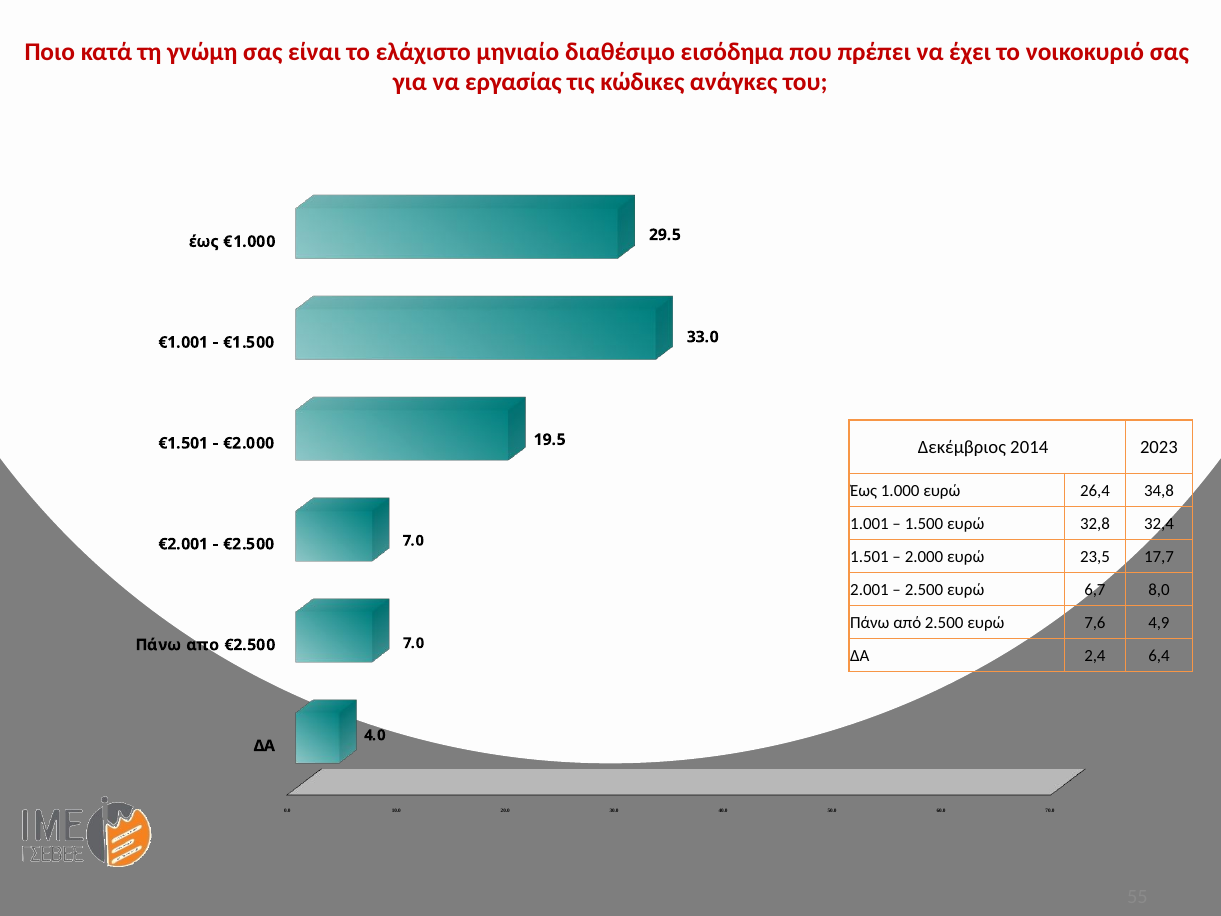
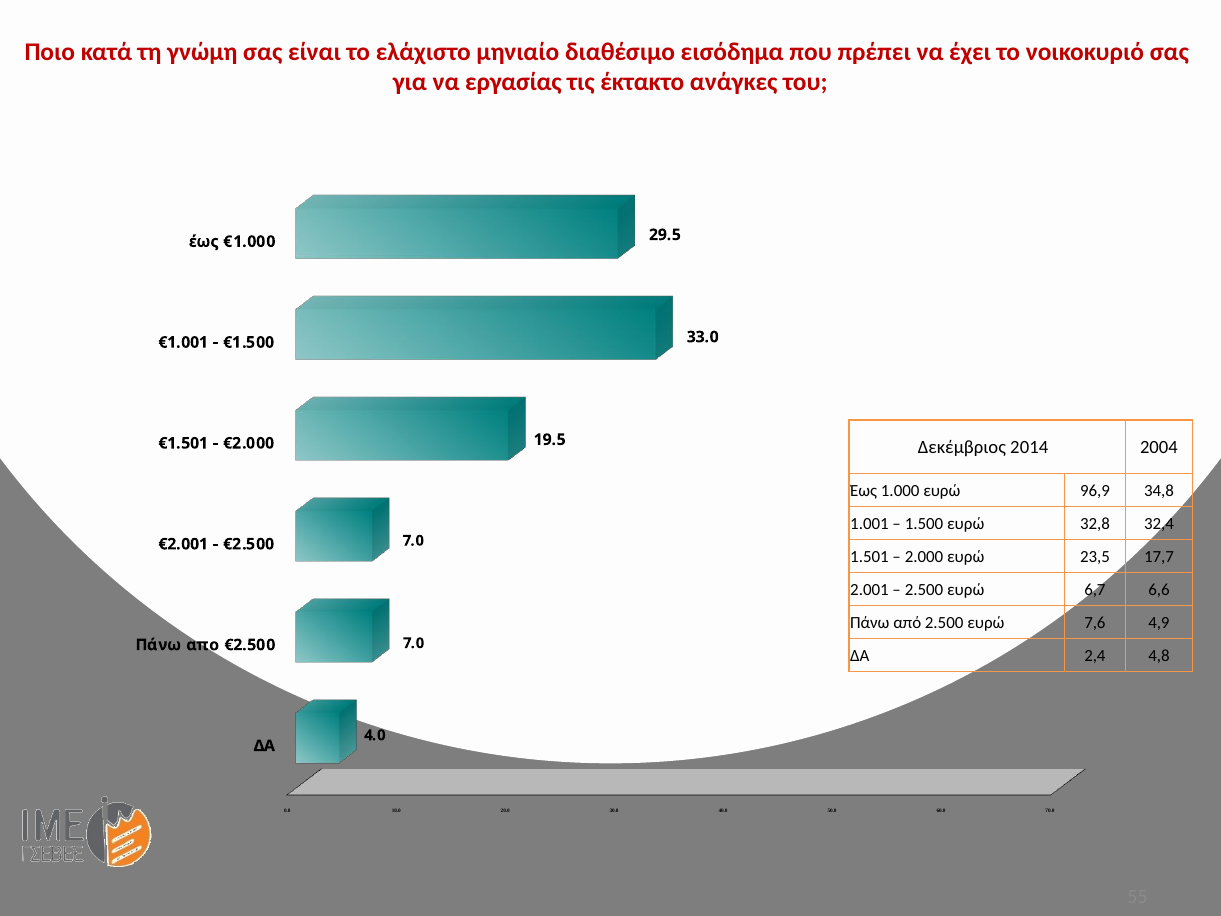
κώδικες: κώδικες -> έκτακτο
2023: 2023 -> 2004
26,4: 26,4 -> 96,9
8,0: 8,0 -> 6,6
6,4: 6,4 -> 4,8
